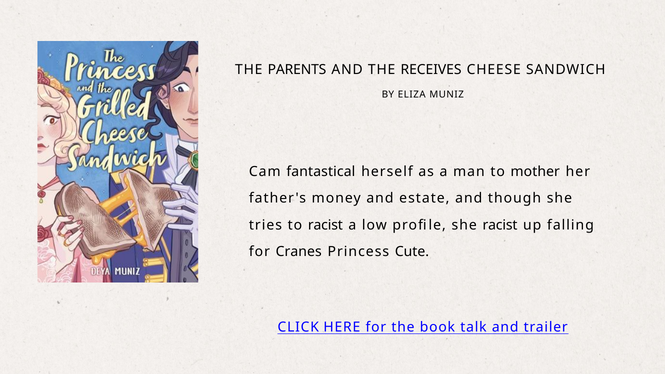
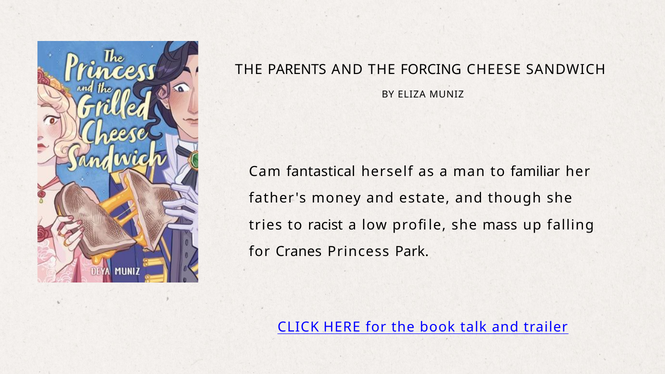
RECEIVES: RECEIVES -> FORCING
mother: mother -> familiar
she racist: racist -> mass
Cute: Cute -> Park
